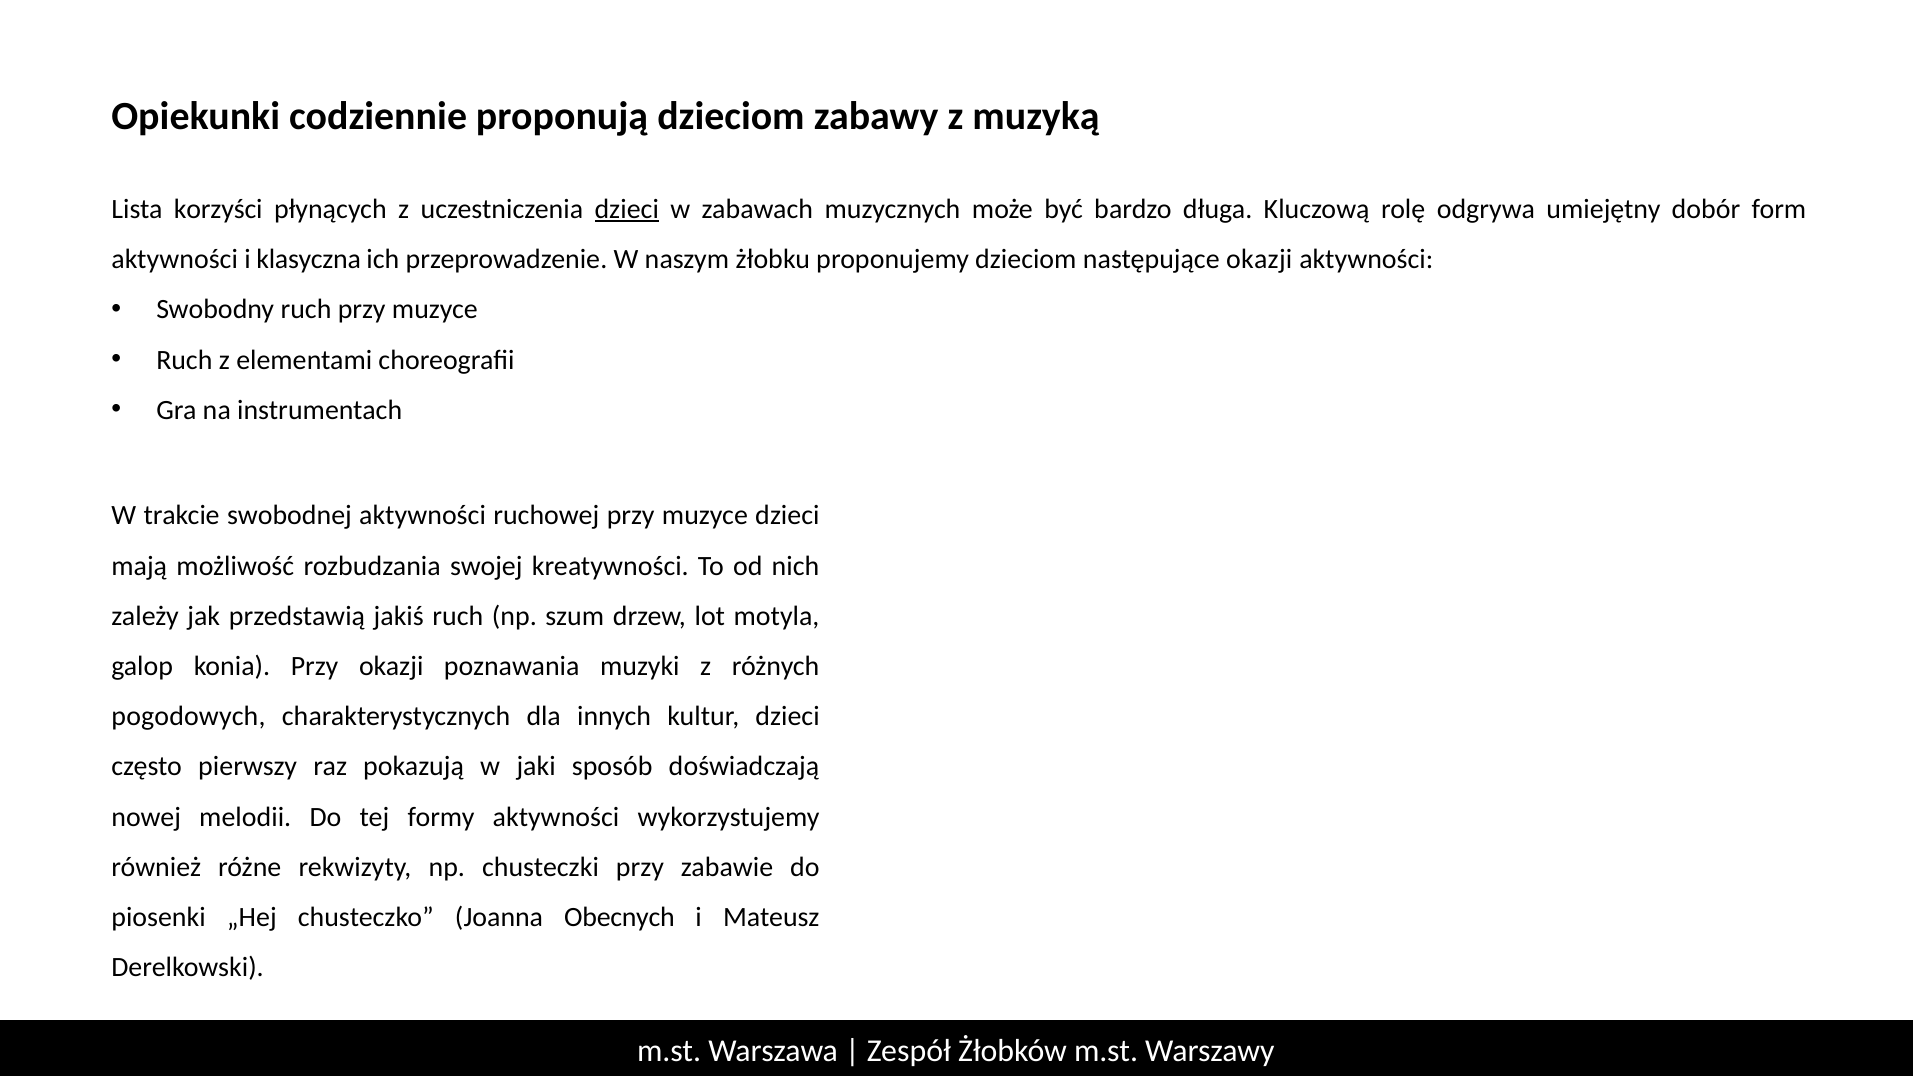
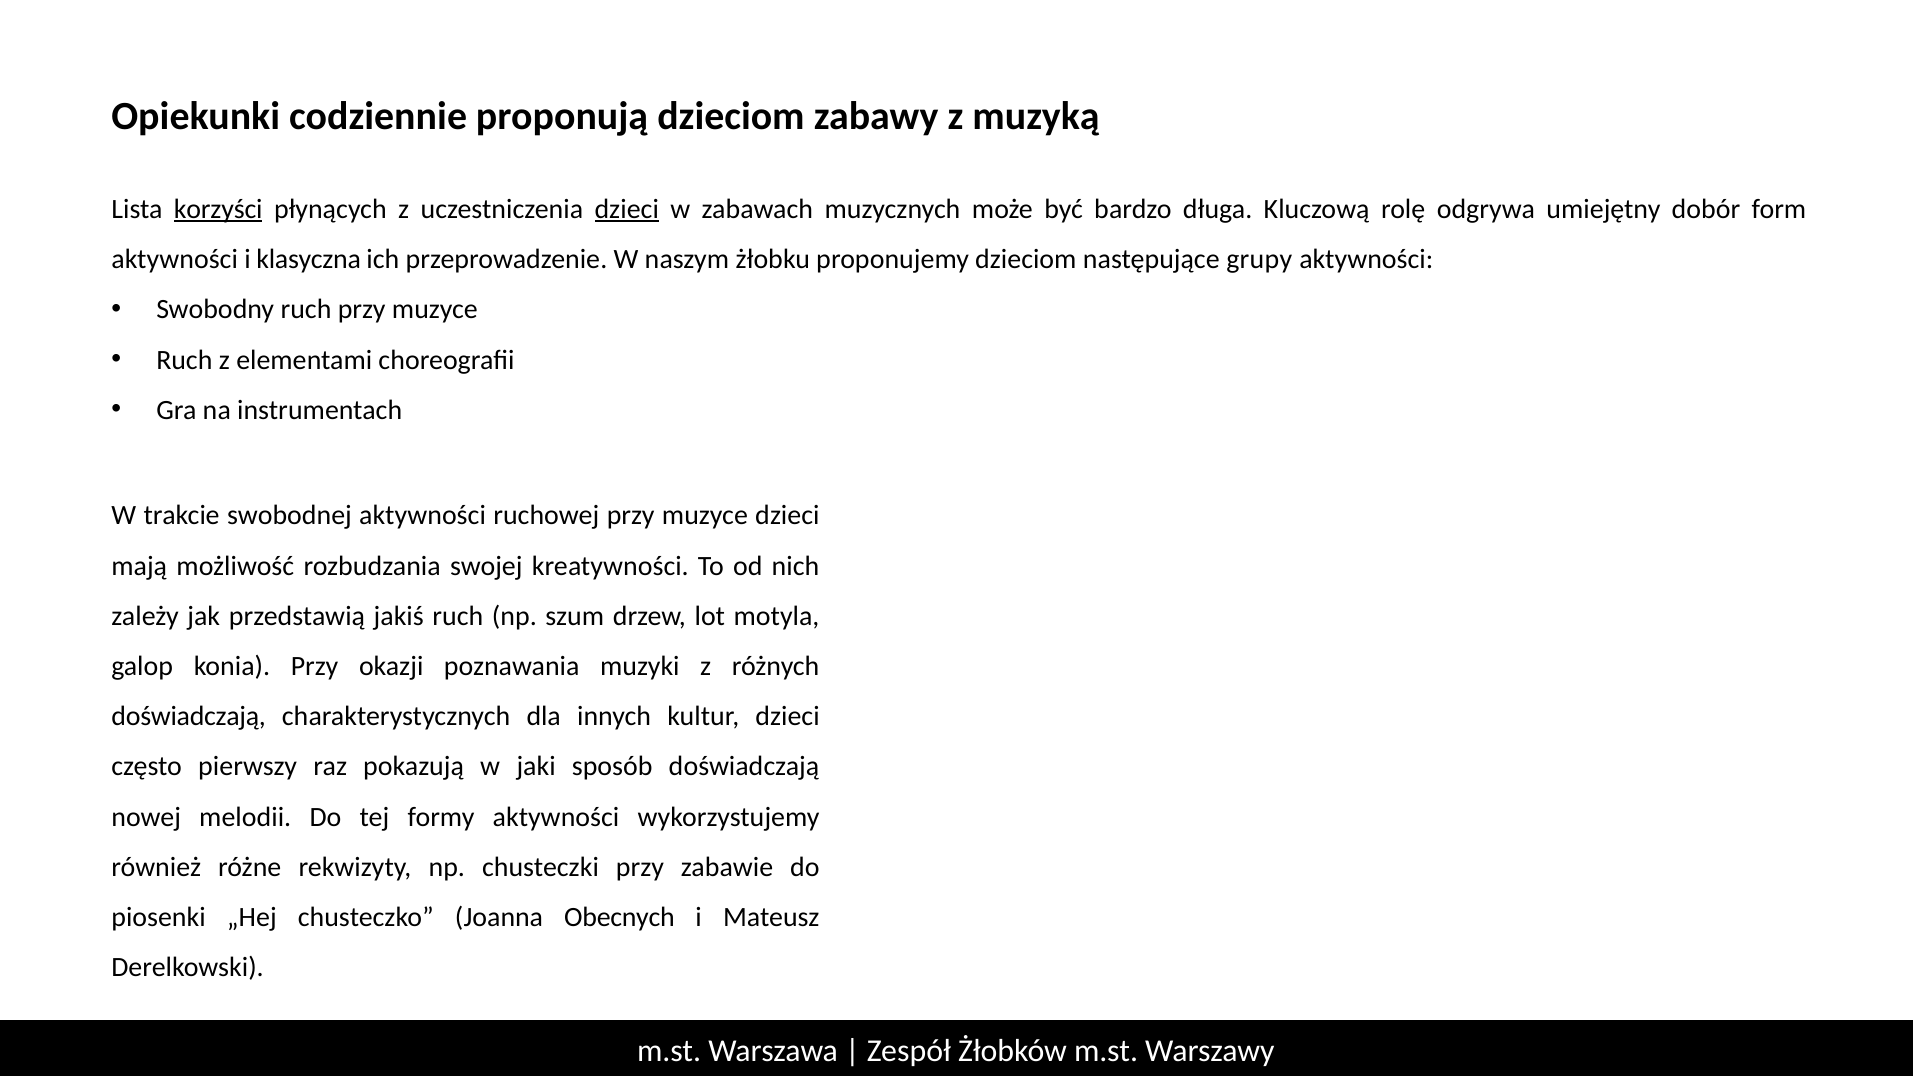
korzyści underline: none -> present
następujące okazji: okazji -> grupy
pogodowych at (188, 717): pogodowych -> doświadczają
